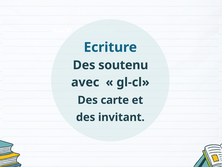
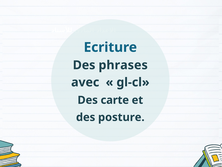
soutenu: soutenu -> phrases
invitant: invitant -> posture
